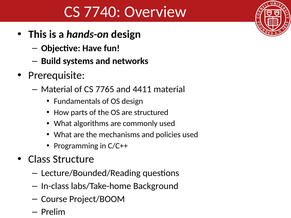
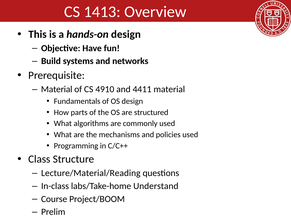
7740: 7740 -> 1413
7765: 7765 -> 4910
Lecture/Bounded/Reading: Lecture/Bounded/Reading -> Lecture/Material/Reading
Background: Background -> Understand
